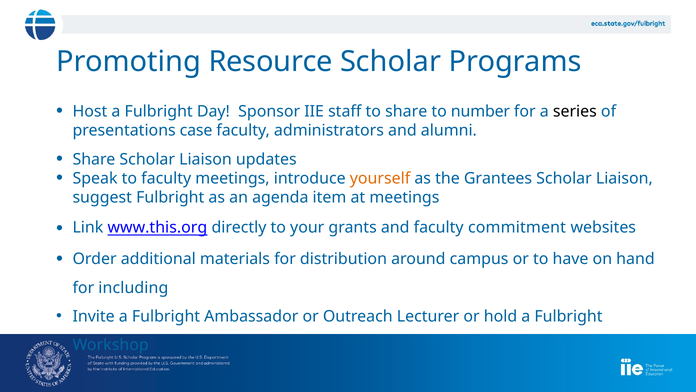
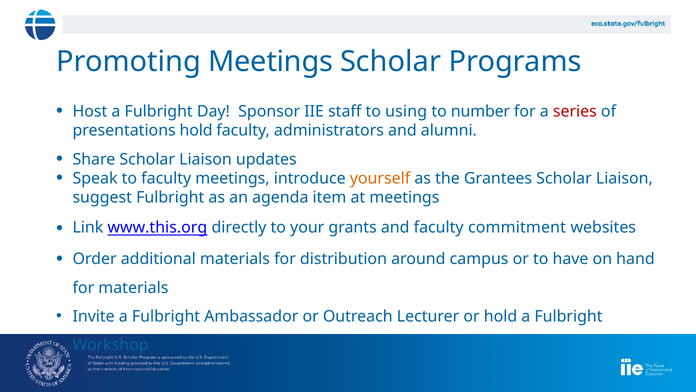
Promoting Resource: Resource -> Meetings
to share: share -> using
series colour: black -> red
presentations case: case -> hold
for including: including -> materials
